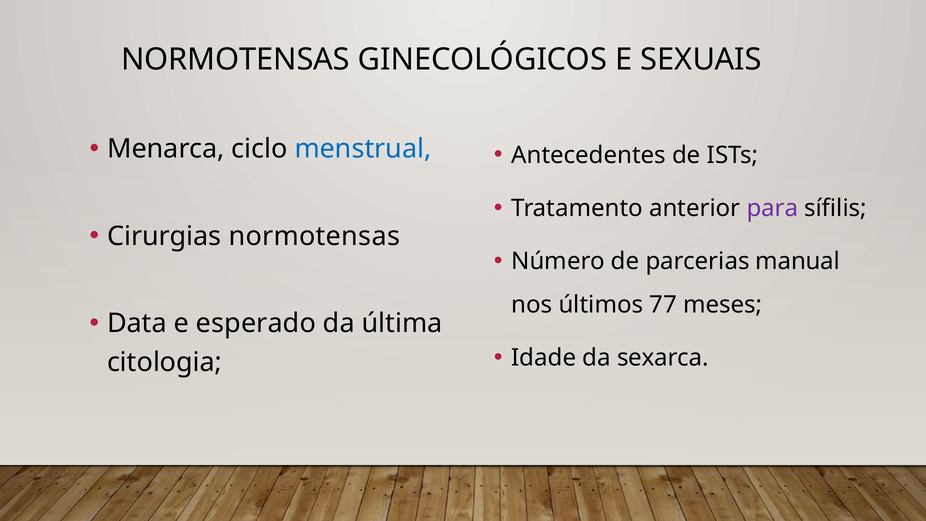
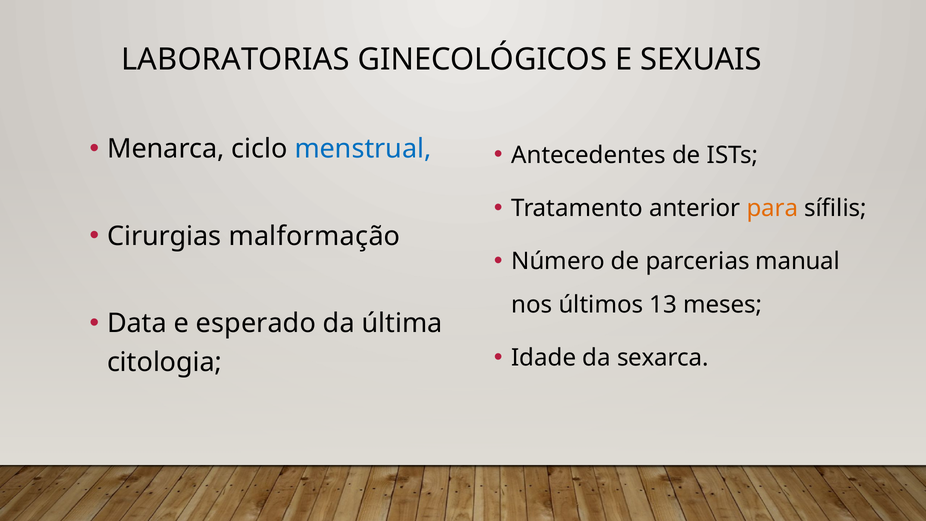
NORMOTENSAS at (236, 60): NORMOTENSAS -> LABORATORIAS
para colour: purple -> orange
Cirurgias normotensas: normotensas -> malformação
77: 77 -> 13
